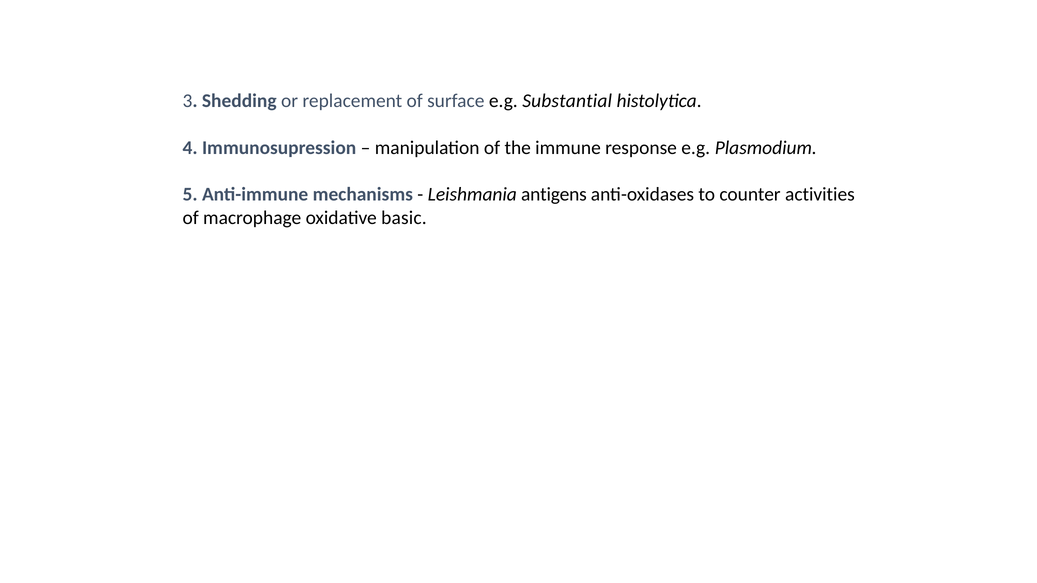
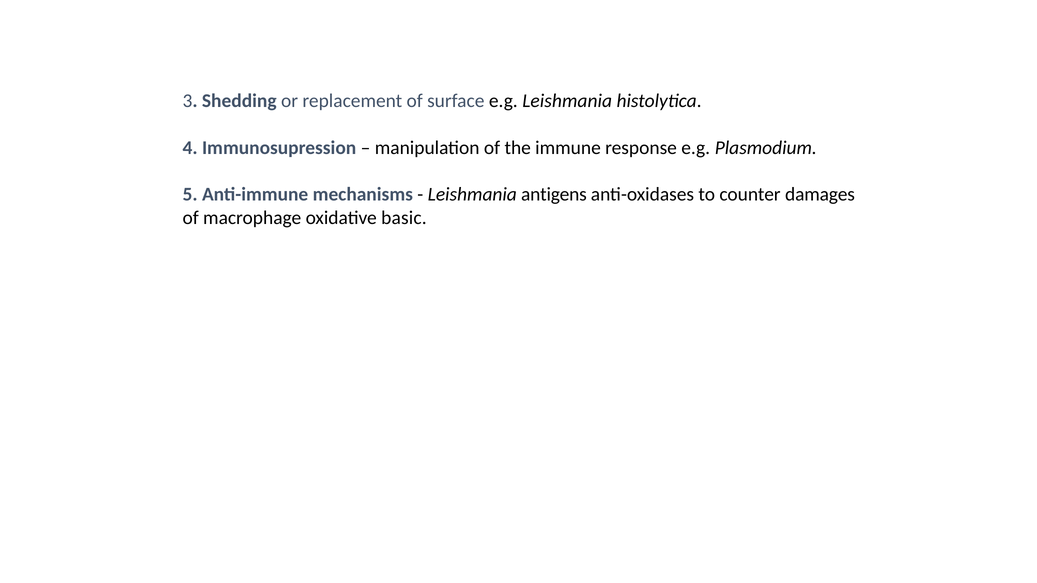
e.g Substantial: Substantial -> Leishmania
activities: activities -> damages
